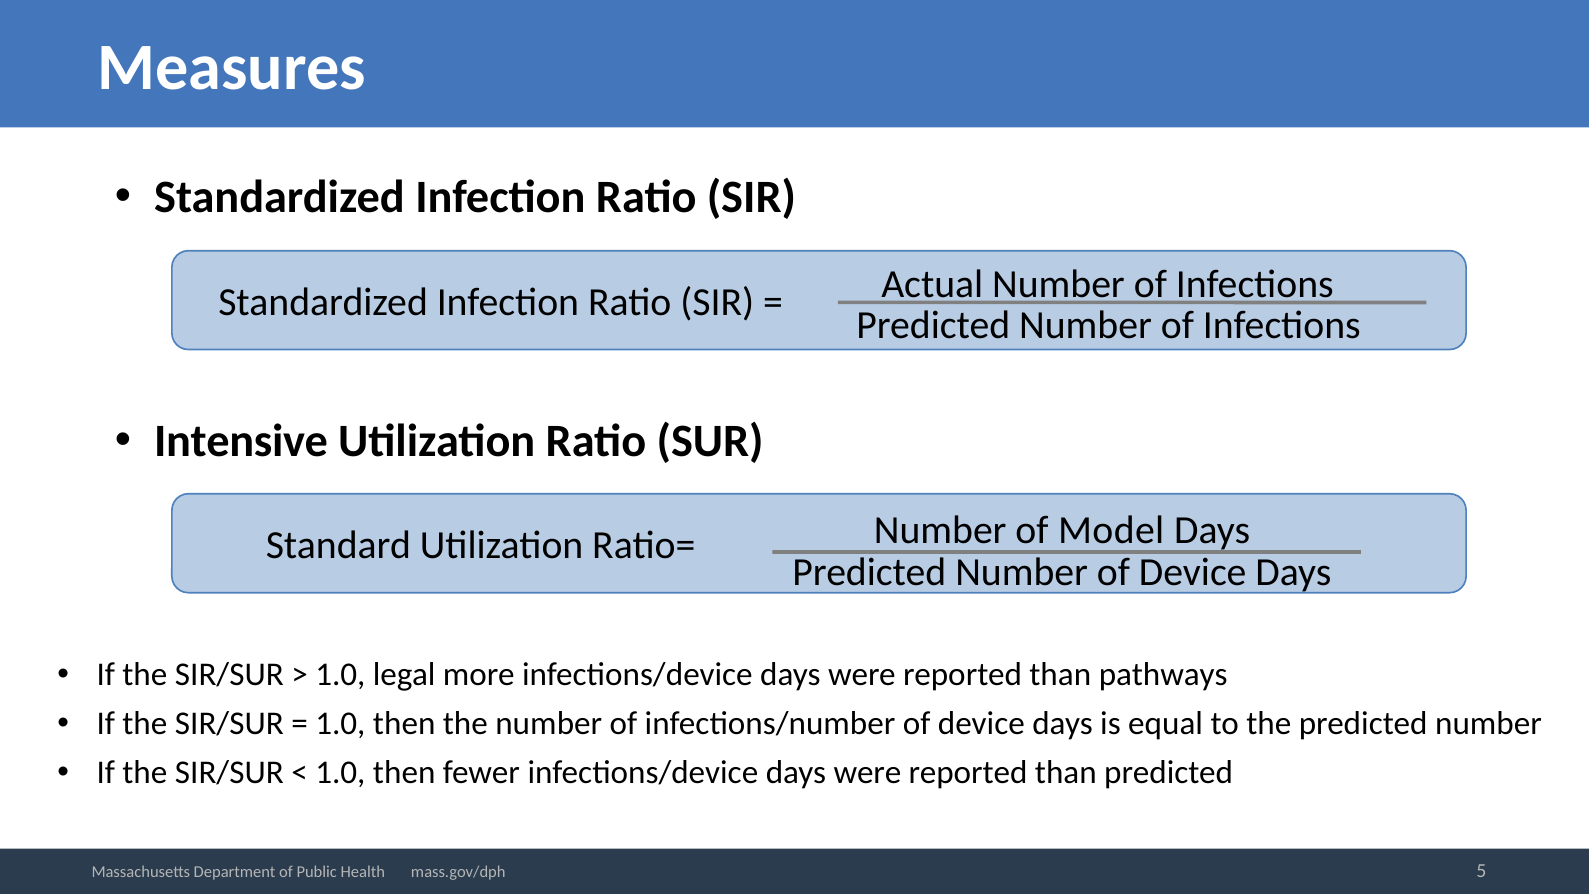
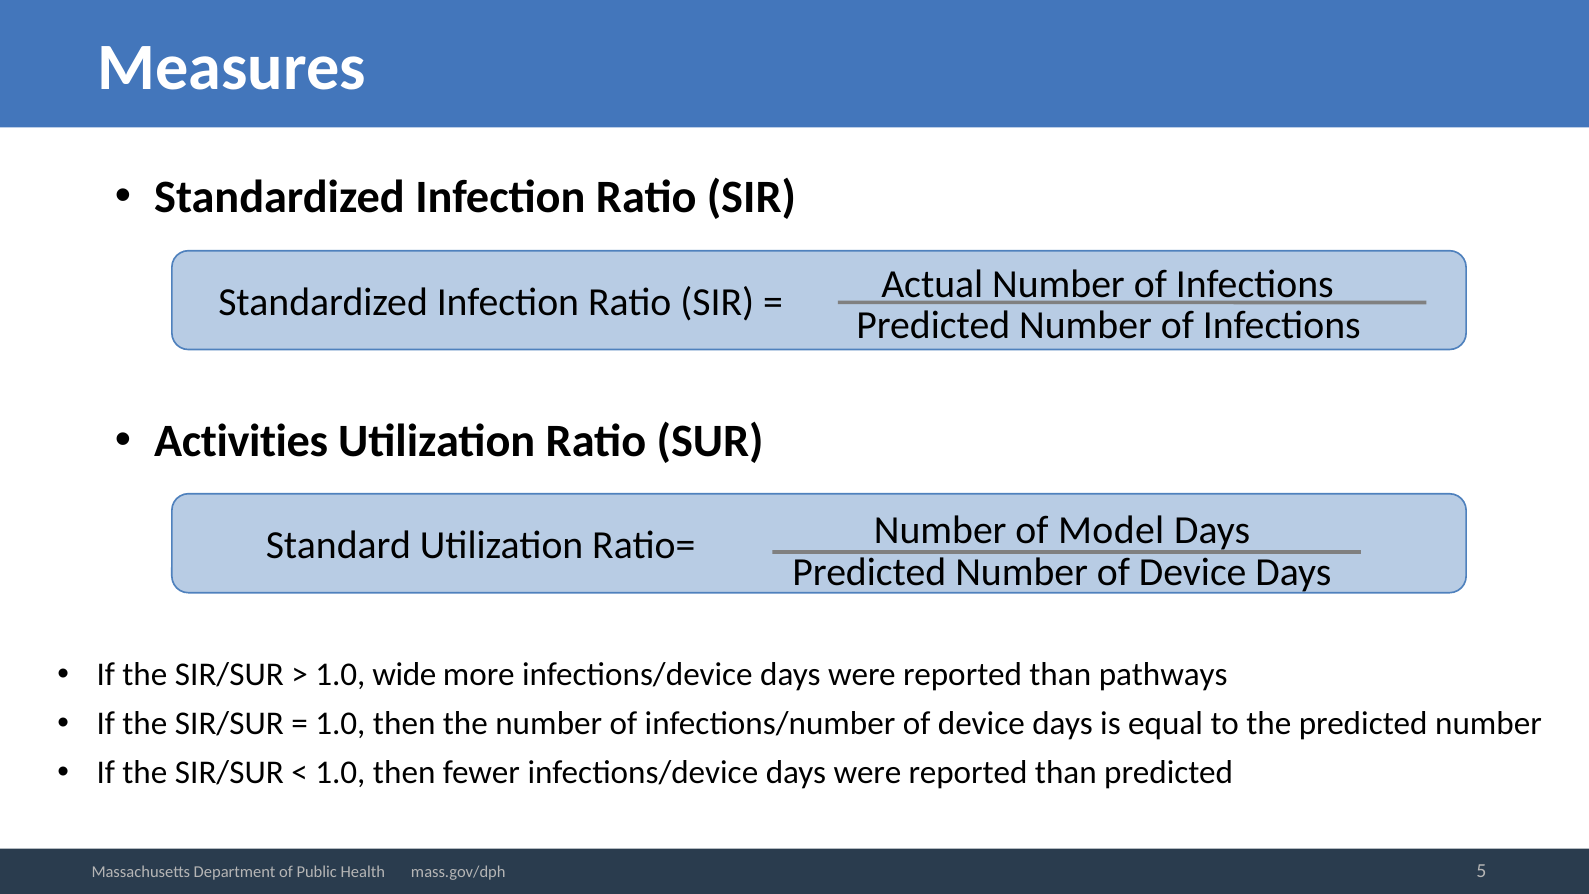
Intensive: Intensive -> Activities
legal: legal -> wide
